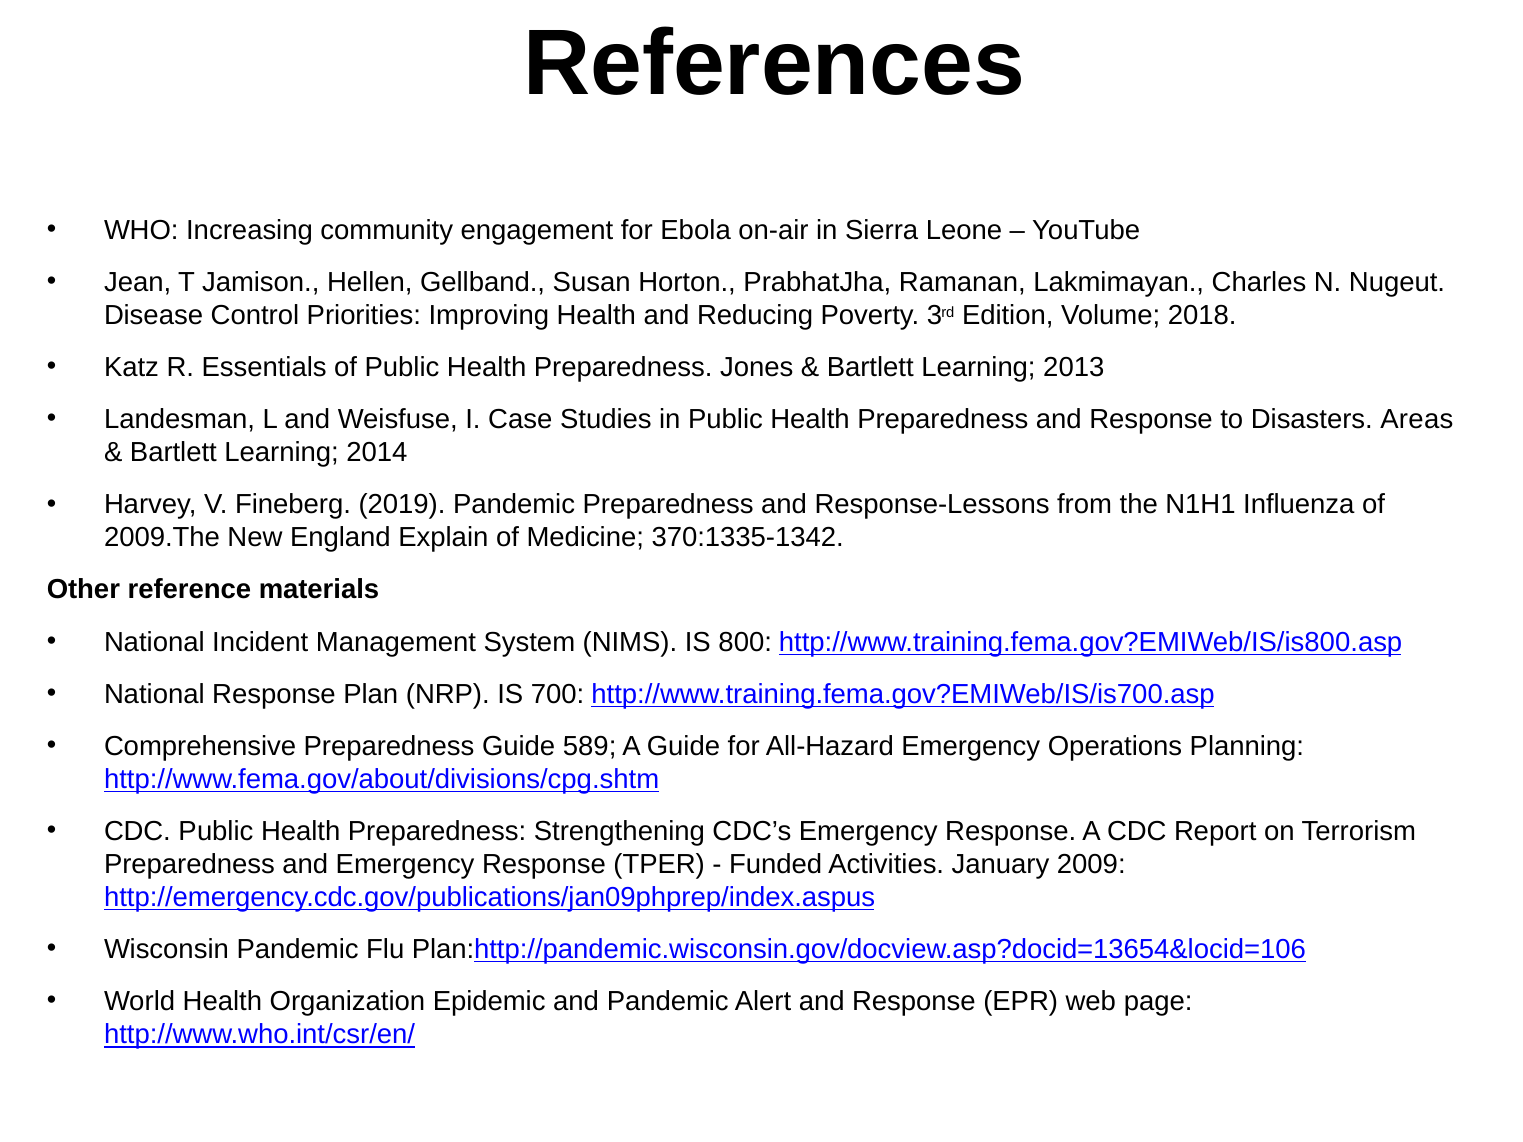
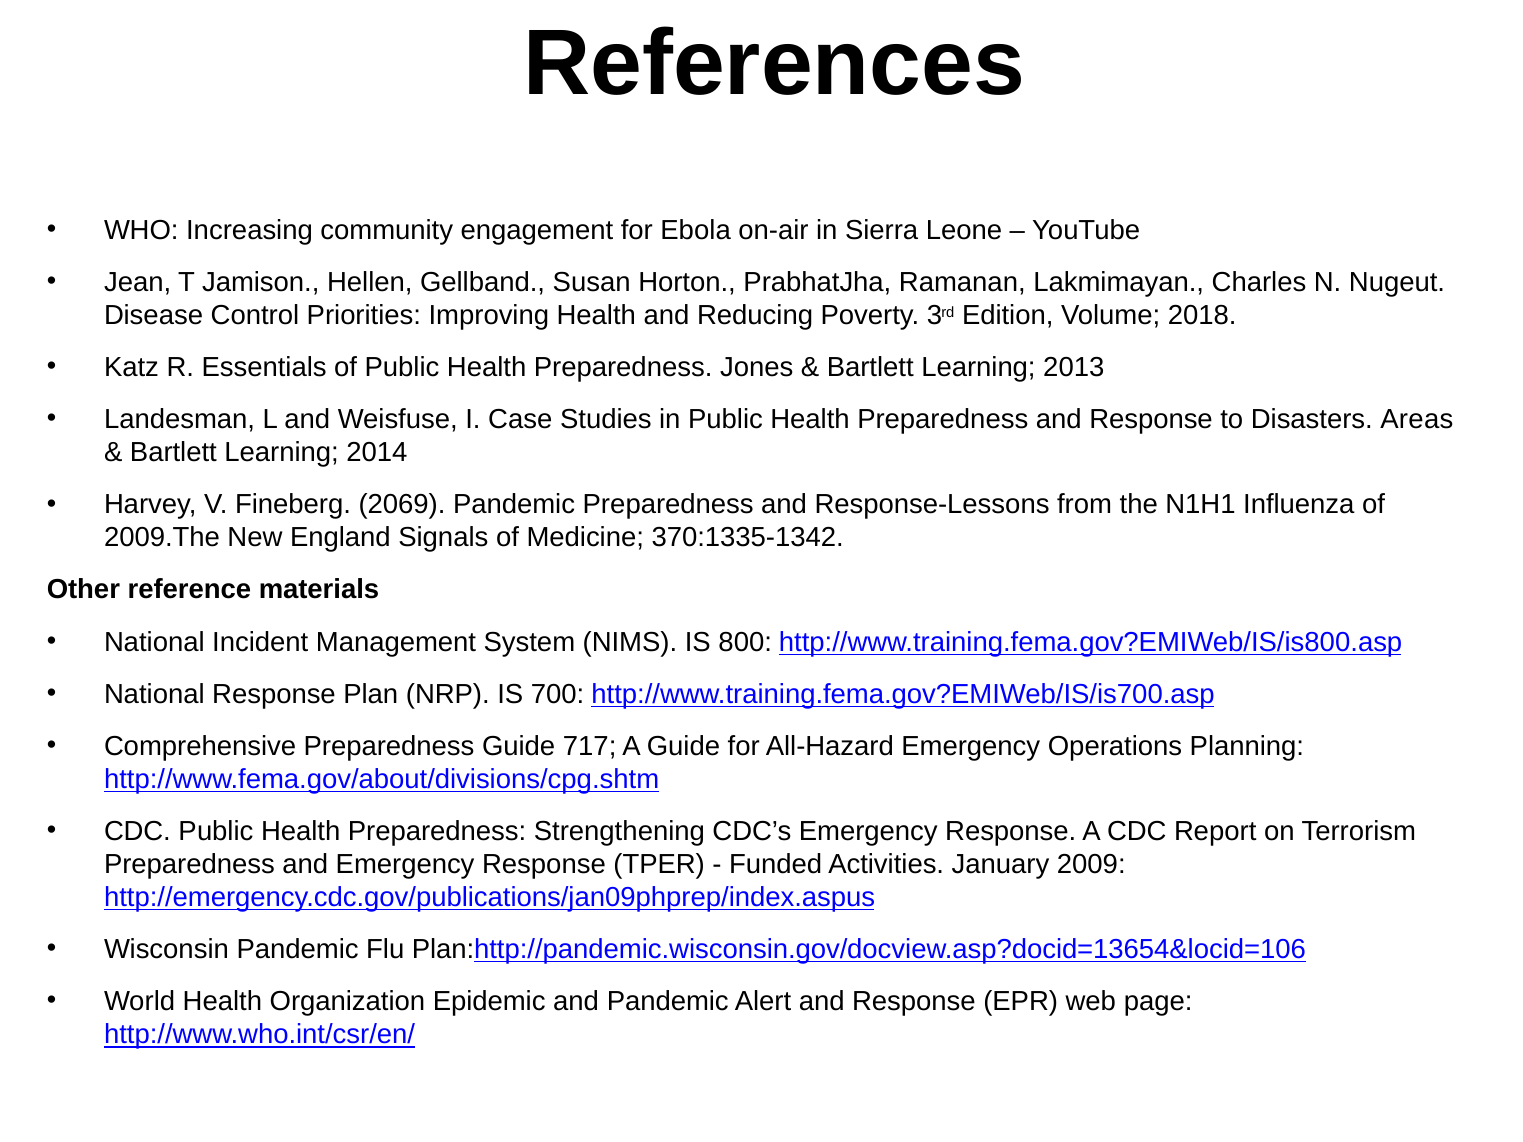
2019: 2019 -> 2069
Explain: Explain -> Signals
589: 589 -> 717
